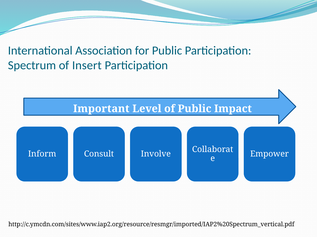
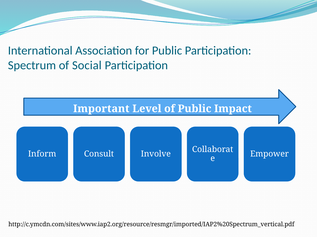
Insert: Insert -> Social
